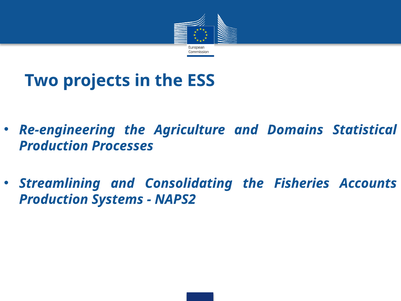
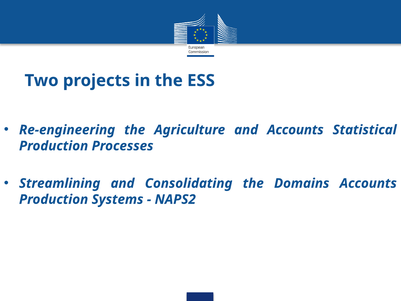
and Domains: Domains -> Accounts
Fisheries: Fisheries -> Domains
